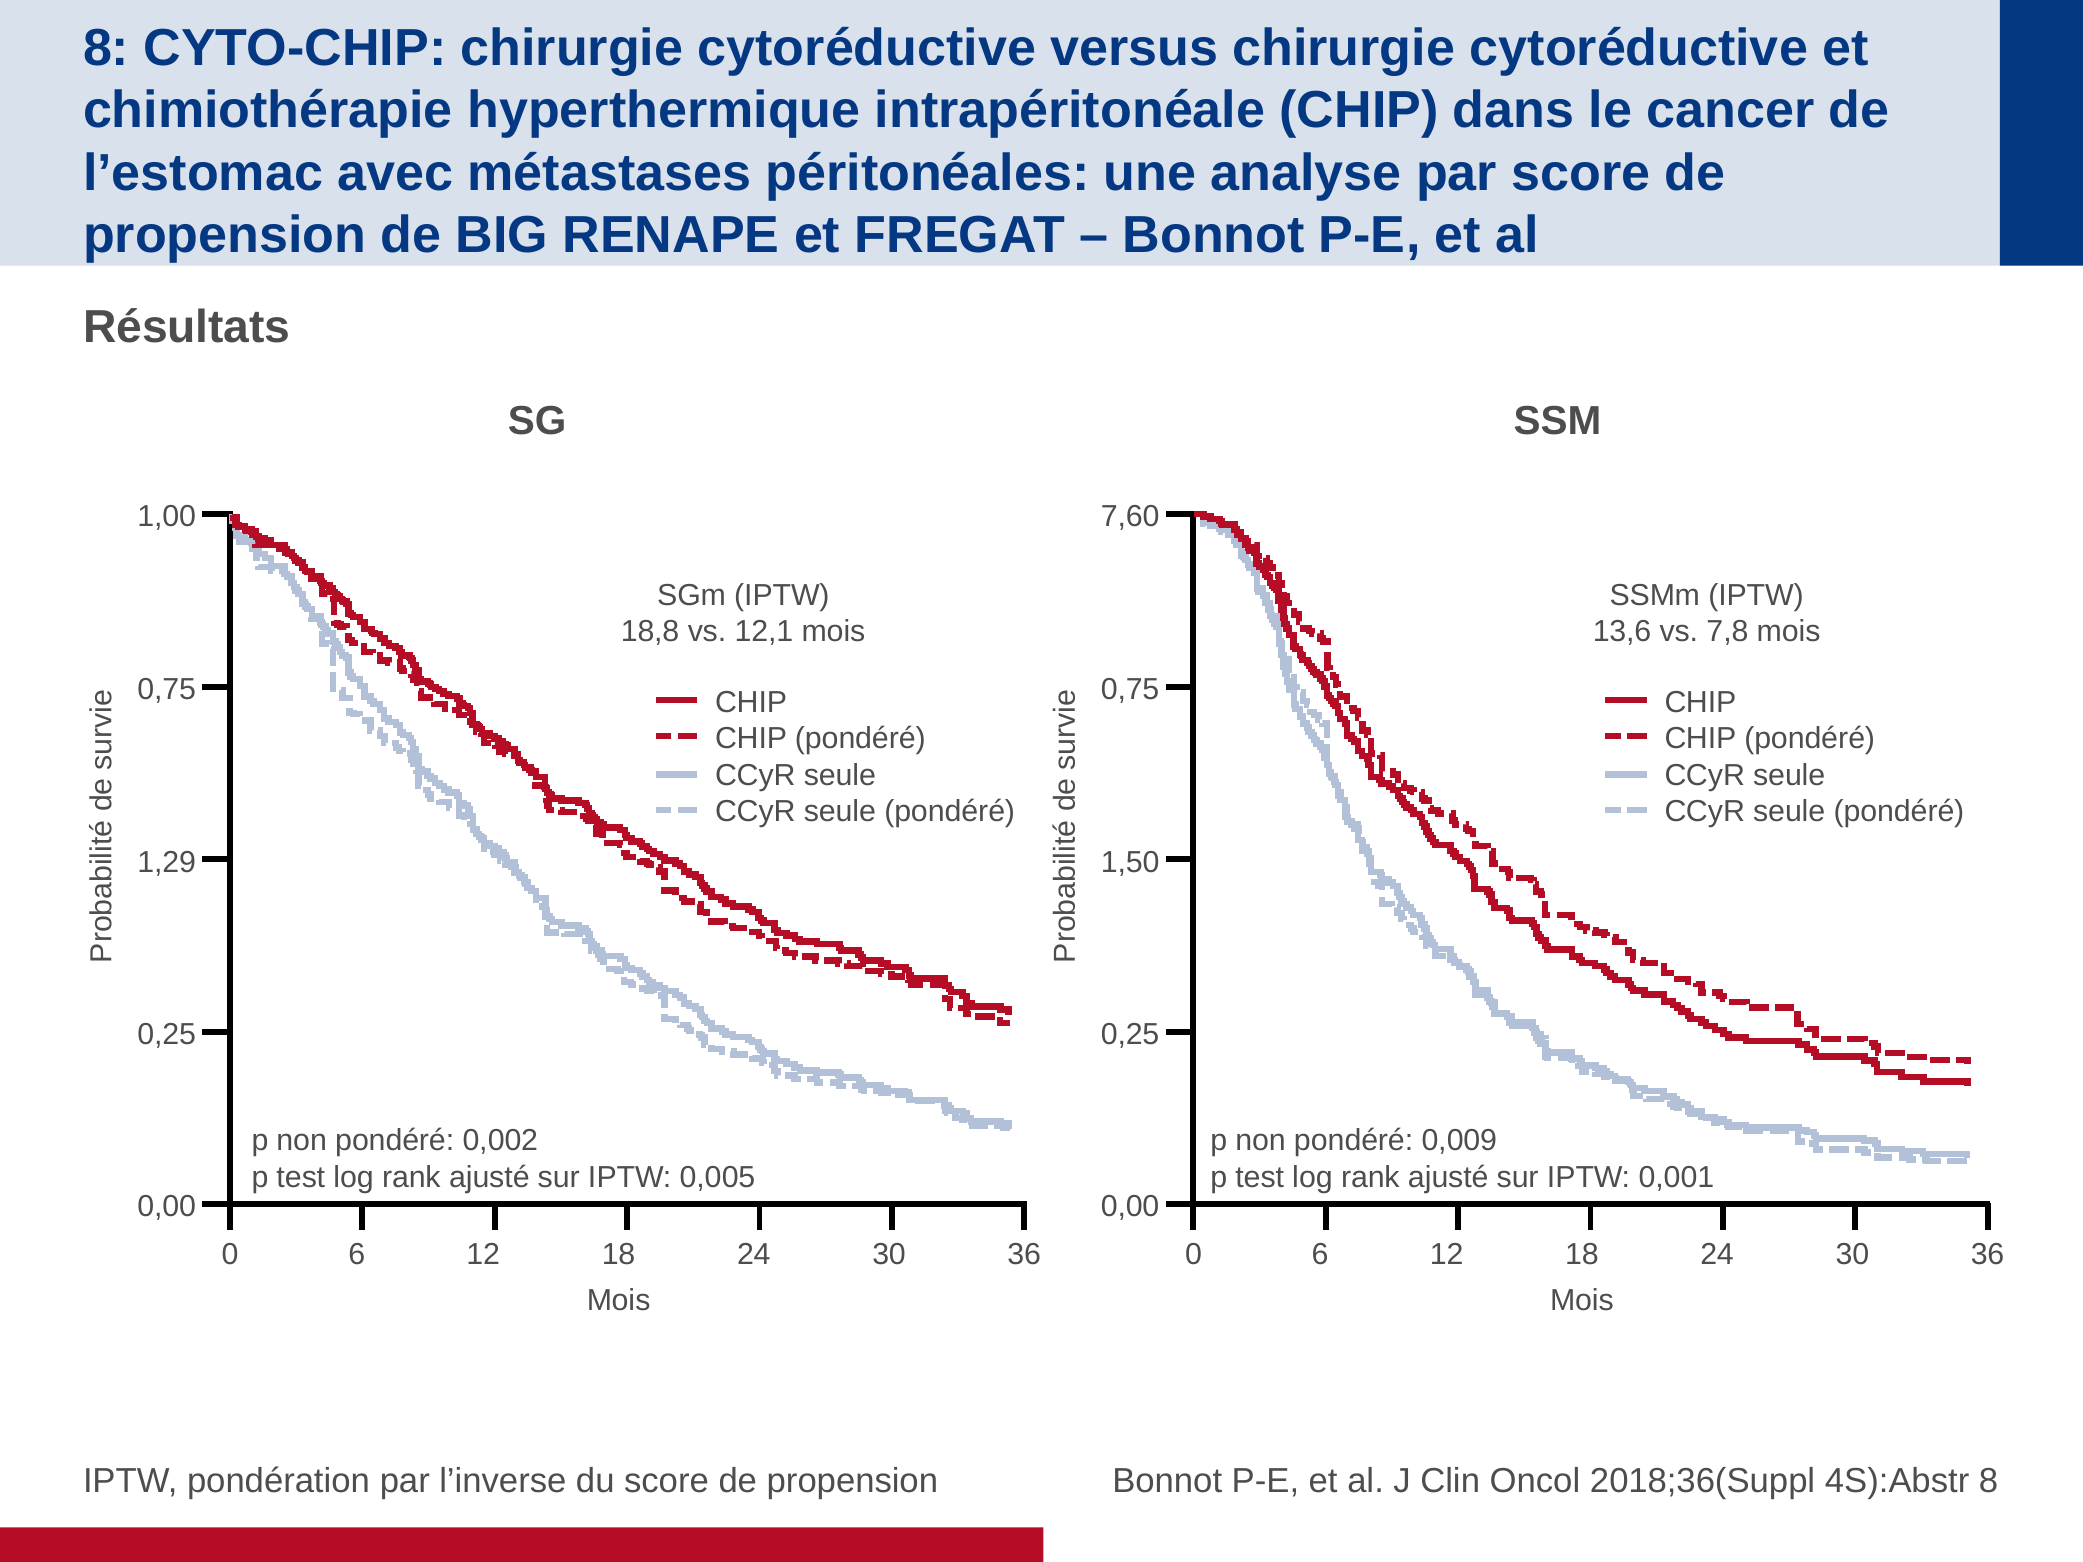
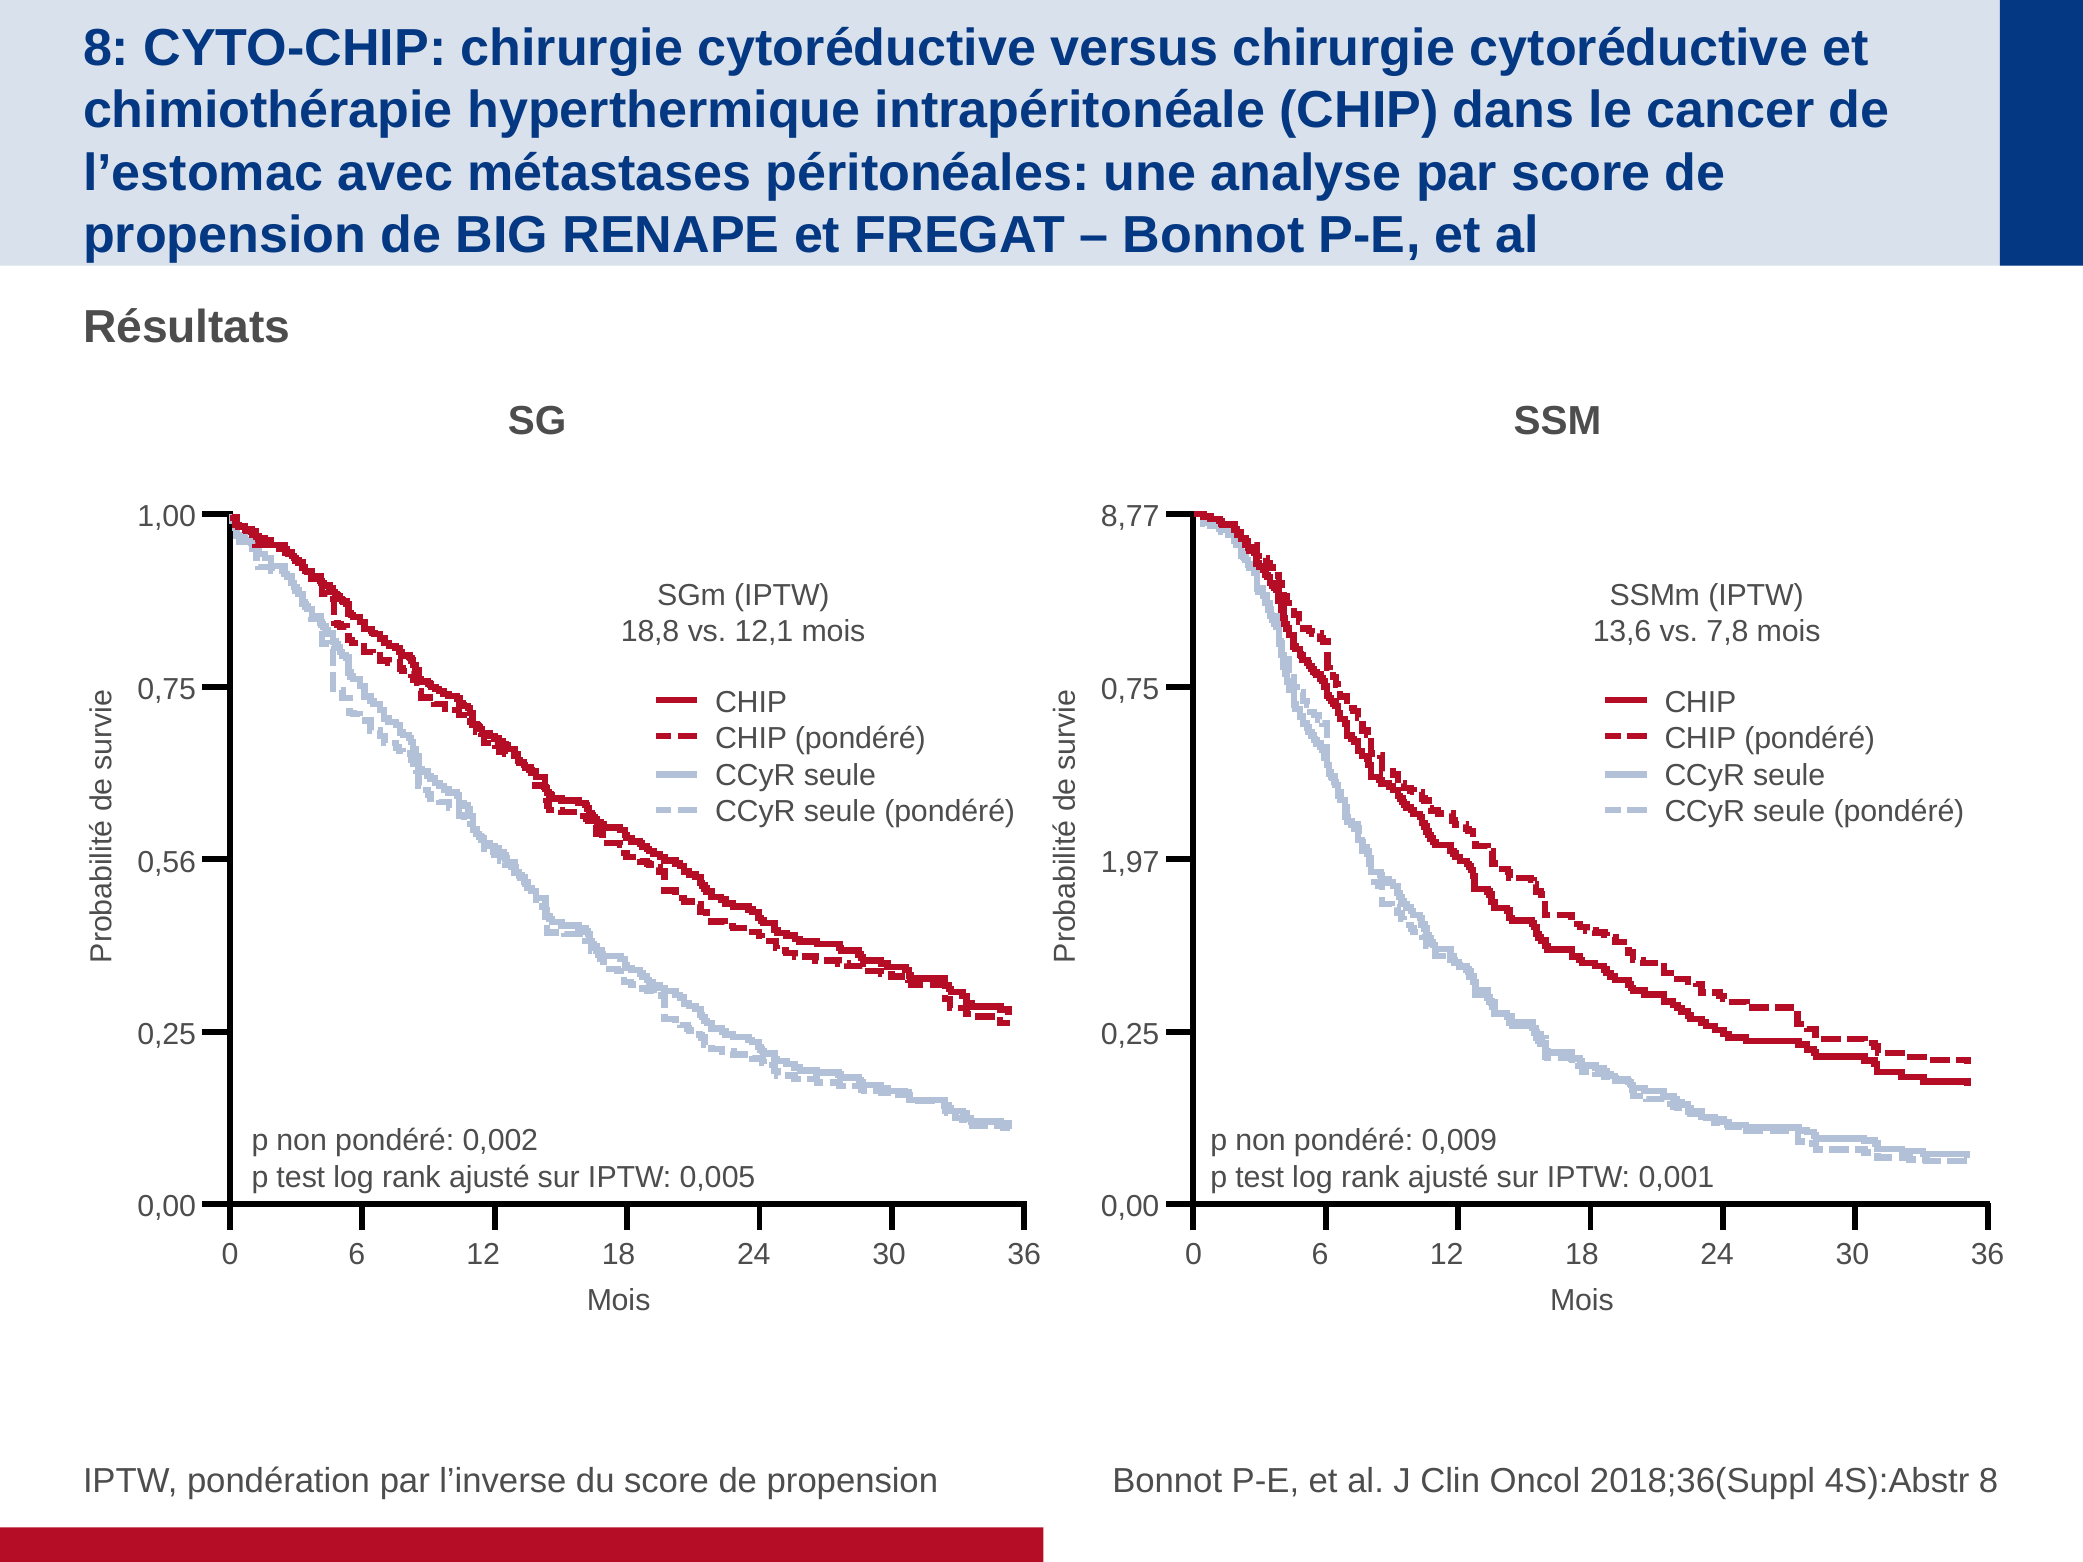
7,60: 7,60 -> 8,77
1,29: 1,29 -> 0,56
1,50: 1,50 -> 1,97
